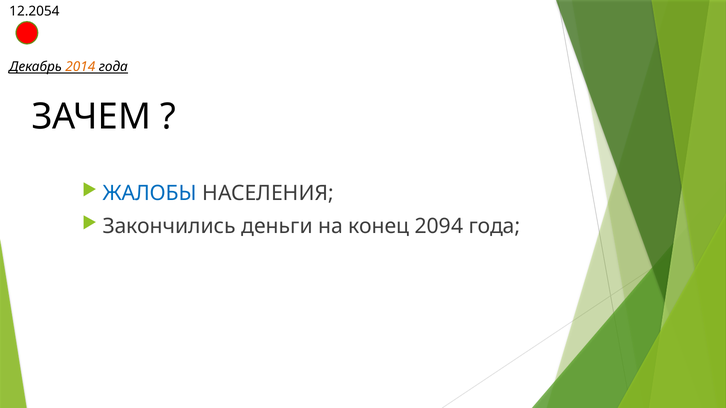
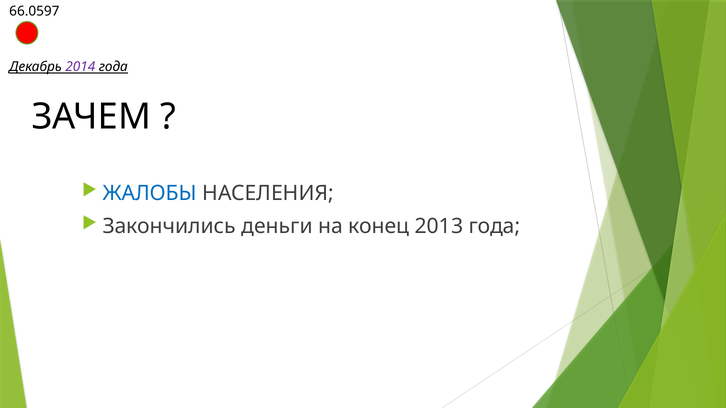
12.2054: 12.2054 -> 66.0597
2014 colour: orange -> purple
2094: 2094 -> 2013
